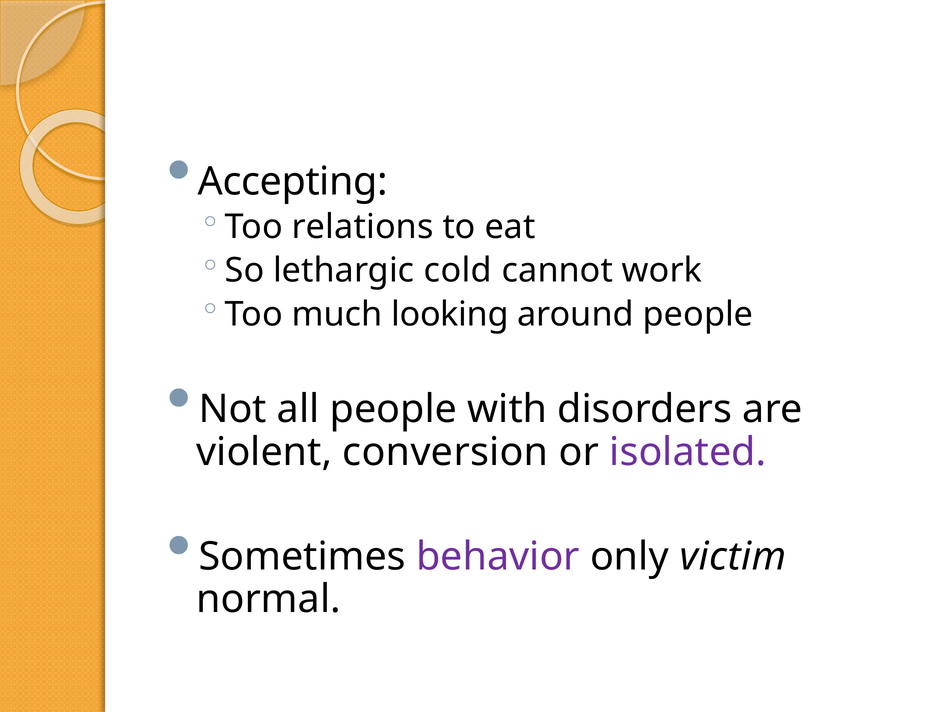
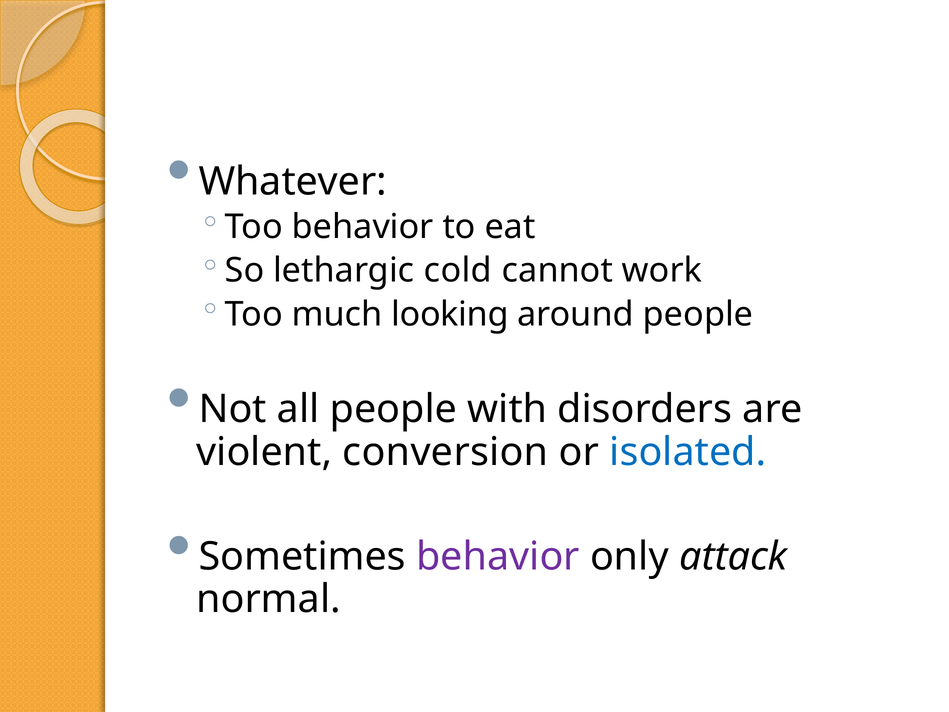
Accepting: Accepting -> Whatever
Too relations: relations -> behavior
isolated colour: purple -> blue
victim: victim -> attack
